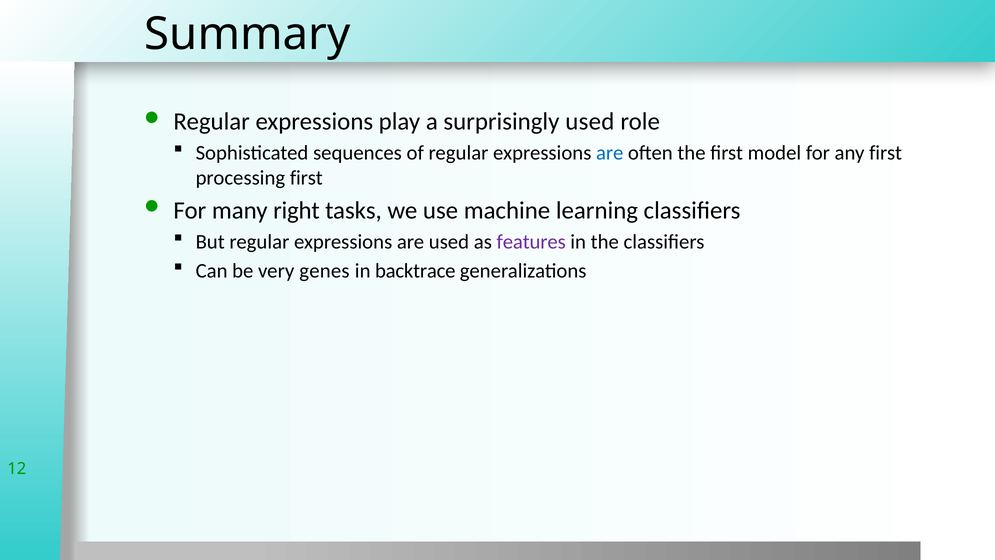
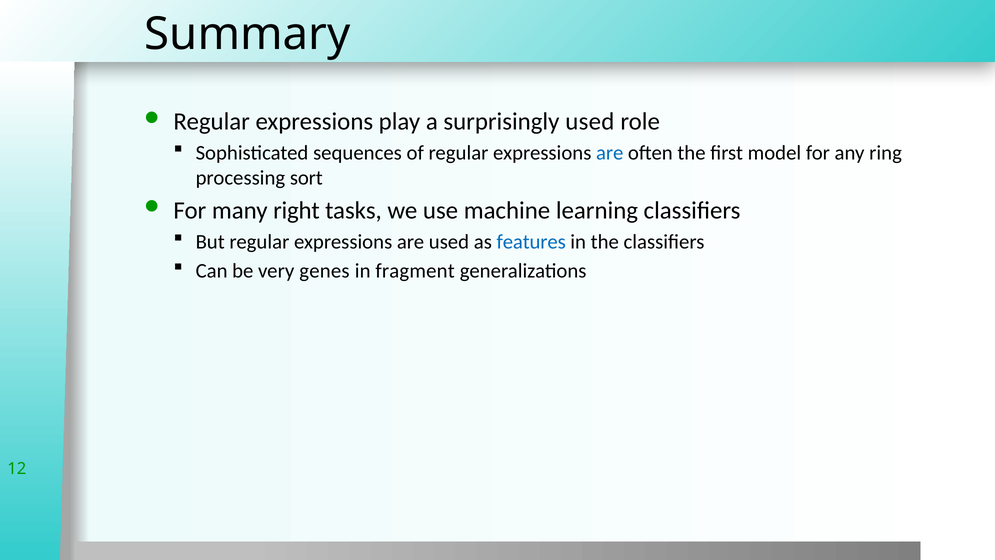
any first: first -> ring
processing first: first -> sort
features colour: purple -> blue
backtrace: backtrace -> fragment
